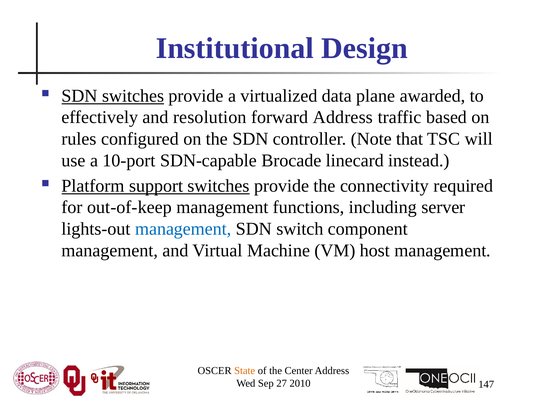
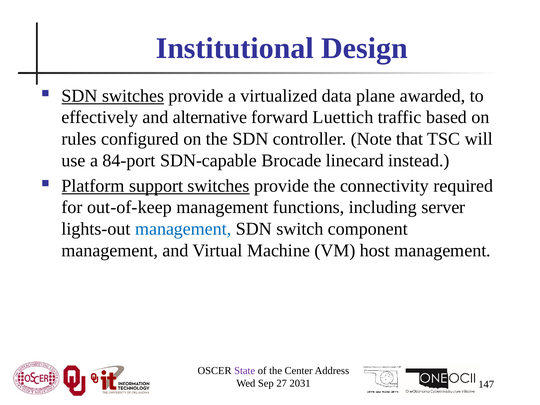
resolution: resolution -> alternative
forward Address: Address -> Luettich
10-port: 10-port -> 84-port
State colour: orange -> purple
2010: 2010 -> 2031
